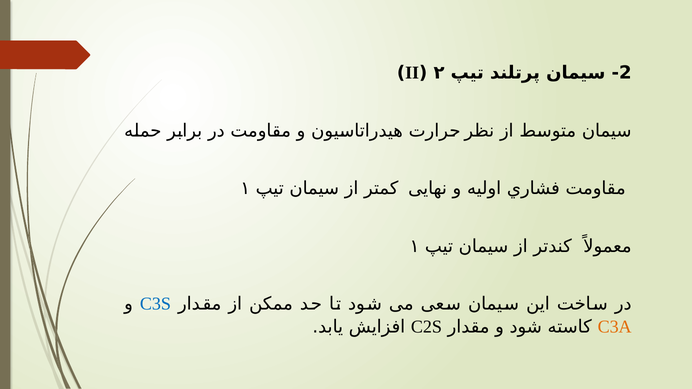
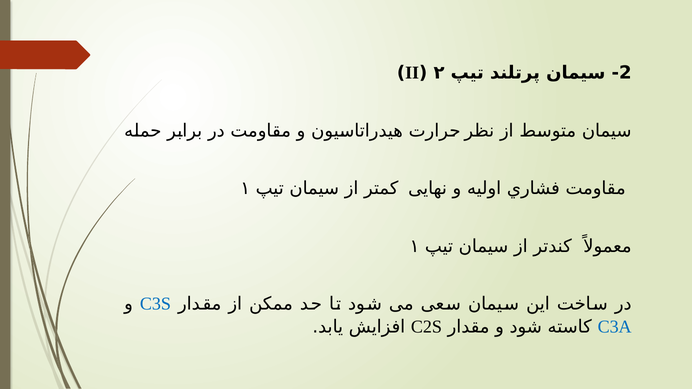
C3A colour: orange -> blue
